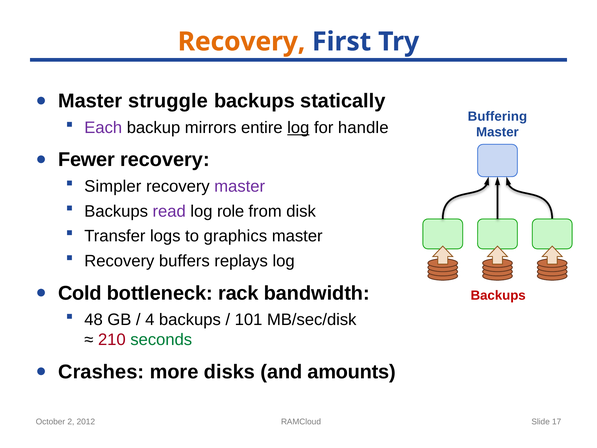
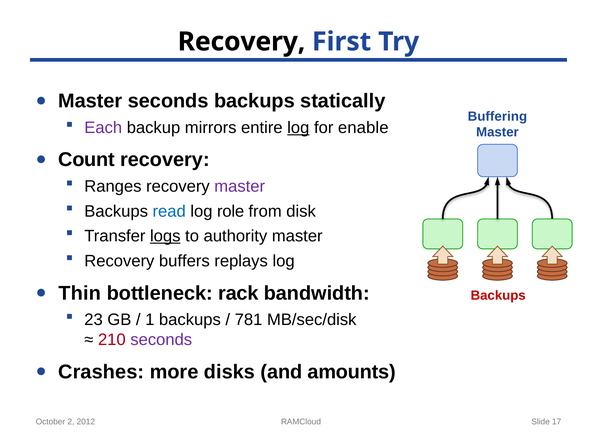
Recovery at (241, 42) colour: orange -> black
Master struggle: struggle -> seconds
handle: handle -> enable
Fewer: Fewer -> Count
Simpler: Simpler -> Ranges
read colour: purple -> blue
logs underline: none -> present
graphics: graphics -> authority
Cold: Cold -> Thin
48: 48 -> 23
4: 4 -> 1
101: 101 -> 781
seconds at (161, 340) colour: green -> purple
